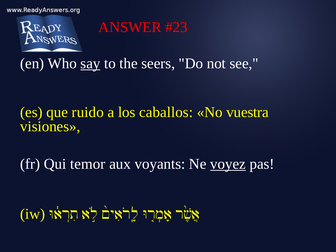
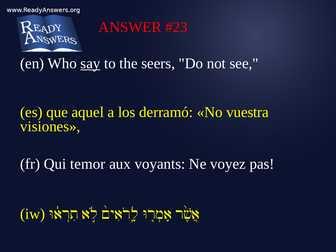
ruido: ruido -> aquel
caballos: caballos -> derramó
voyez underline: present -> none
